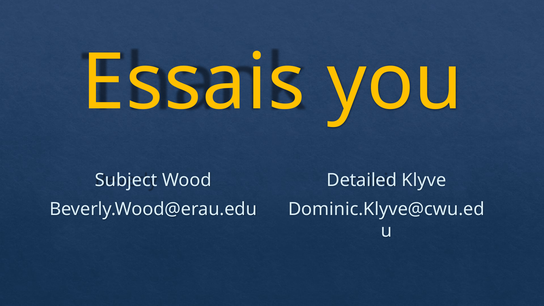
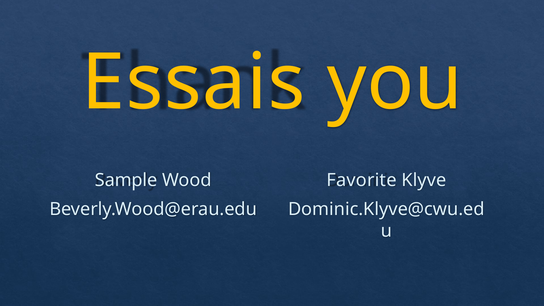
Detailed: Detailed -> Favorite
Subject: Subject -> Sample
